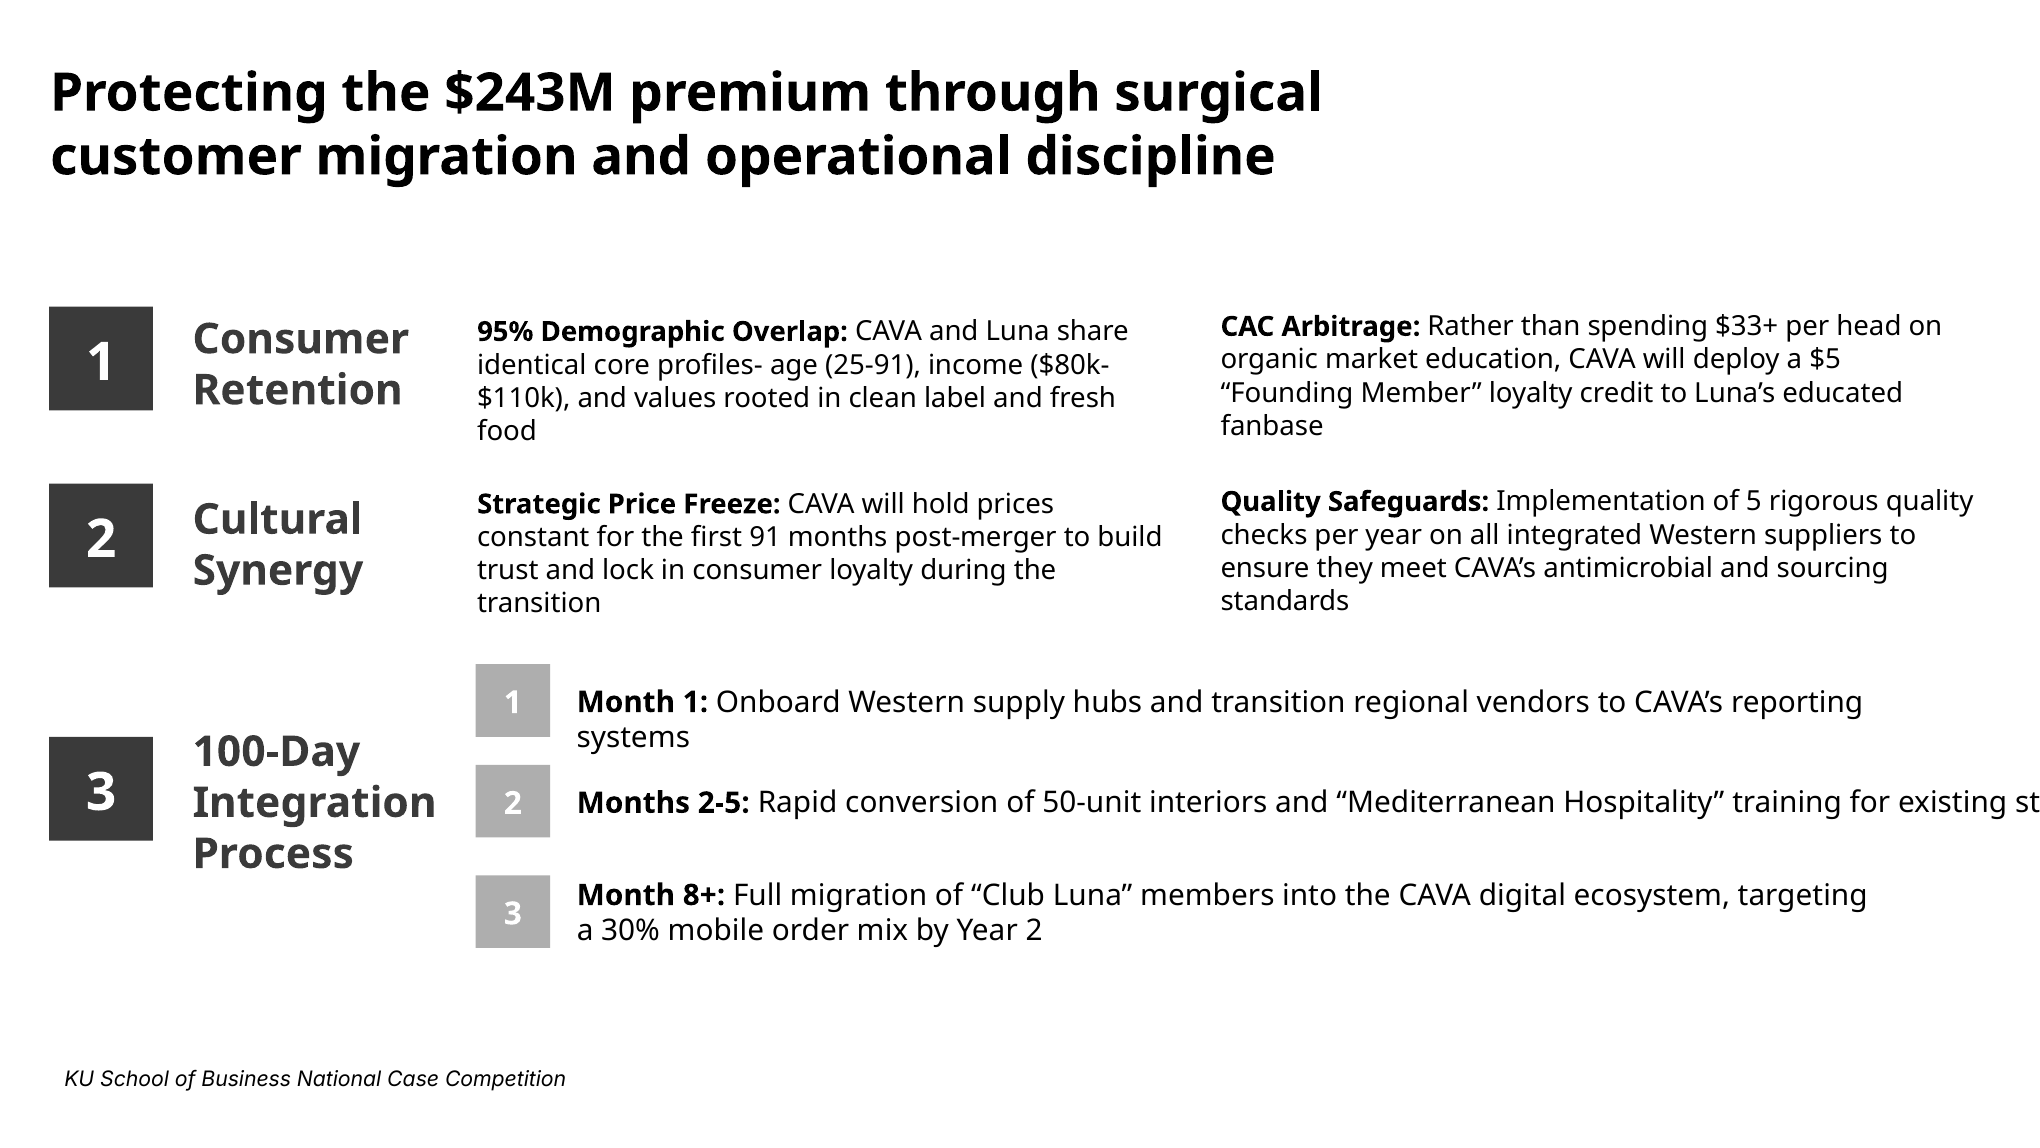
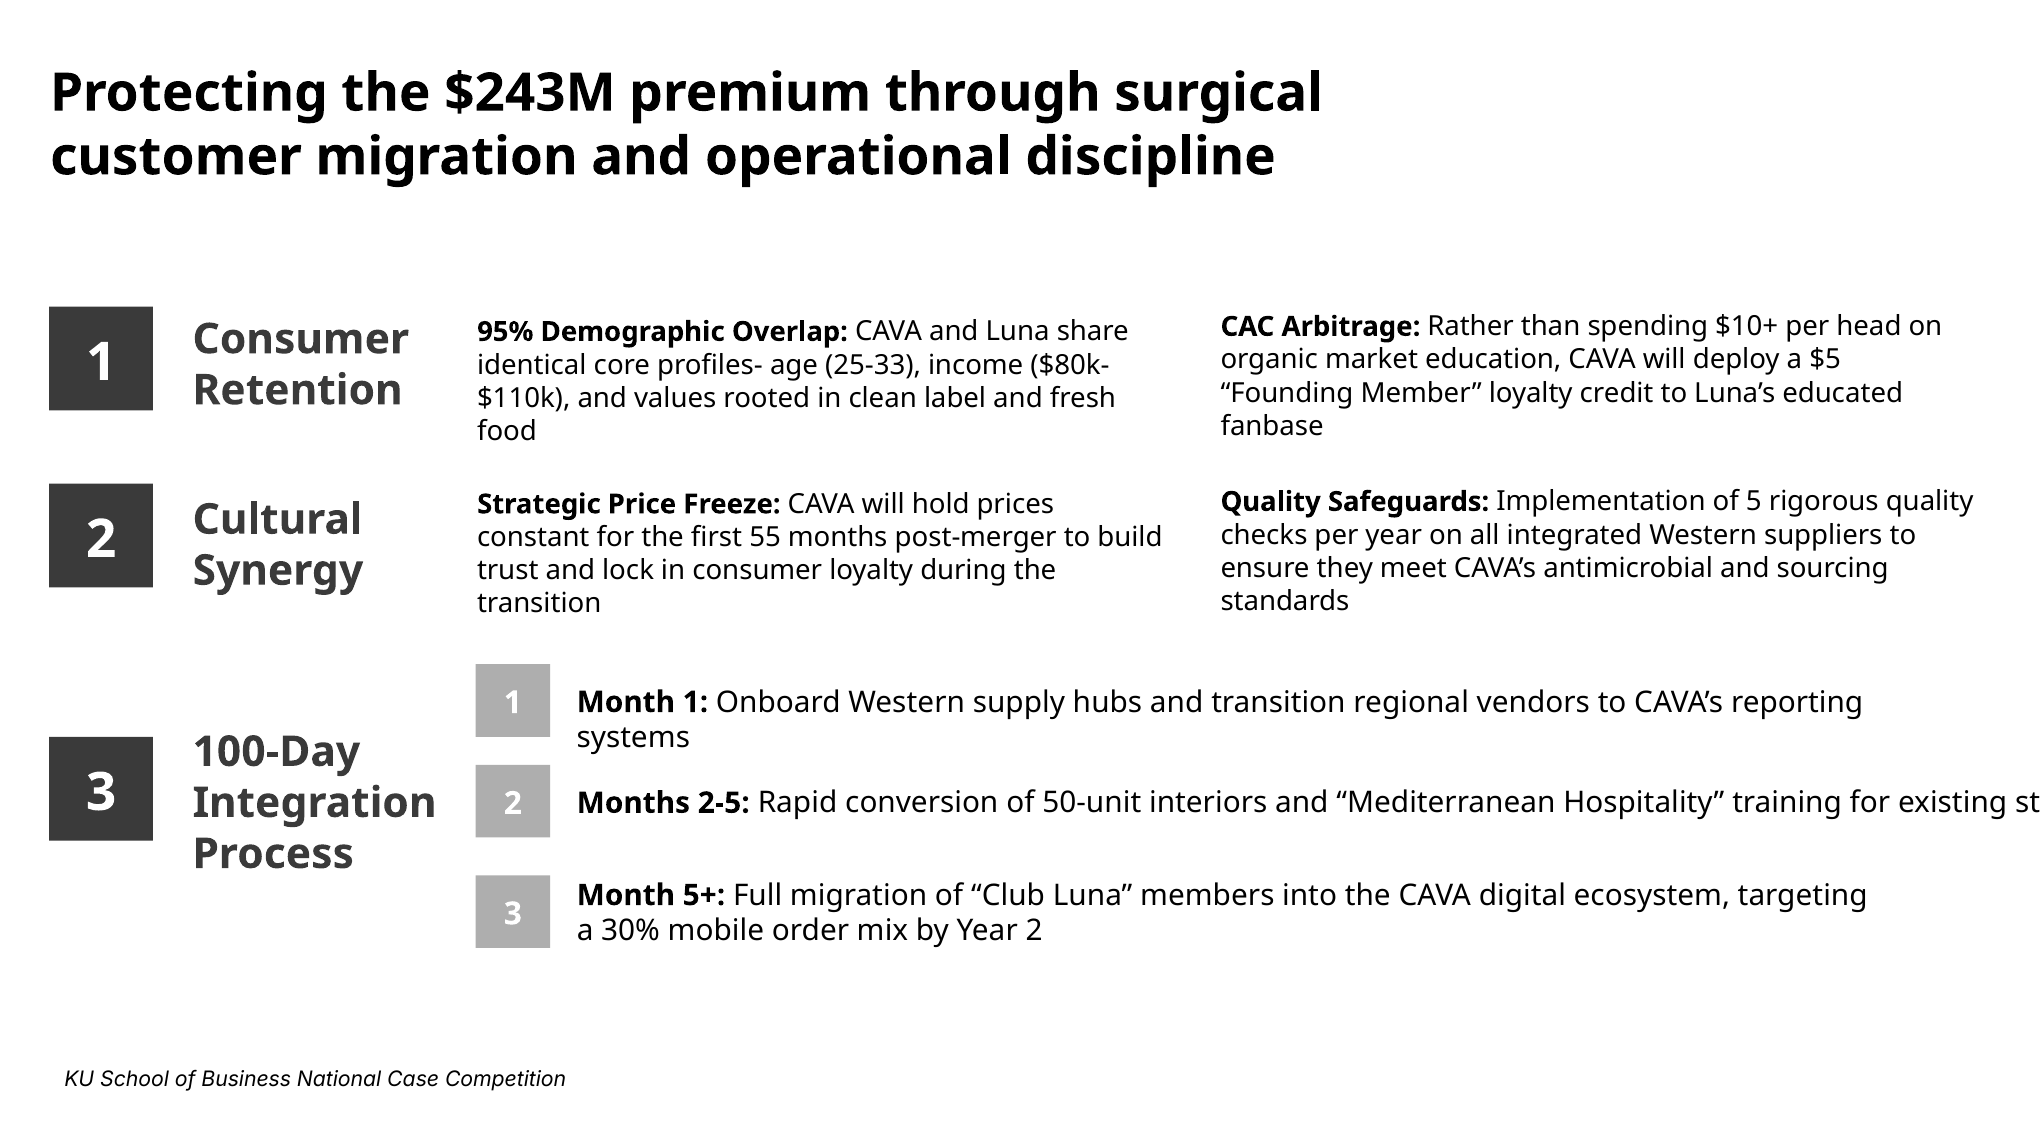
$33+: $33+ -> $10+
25-91: 25-91 -> 25-33
91: 91 -> 55
8+: 8+ -> 5+
